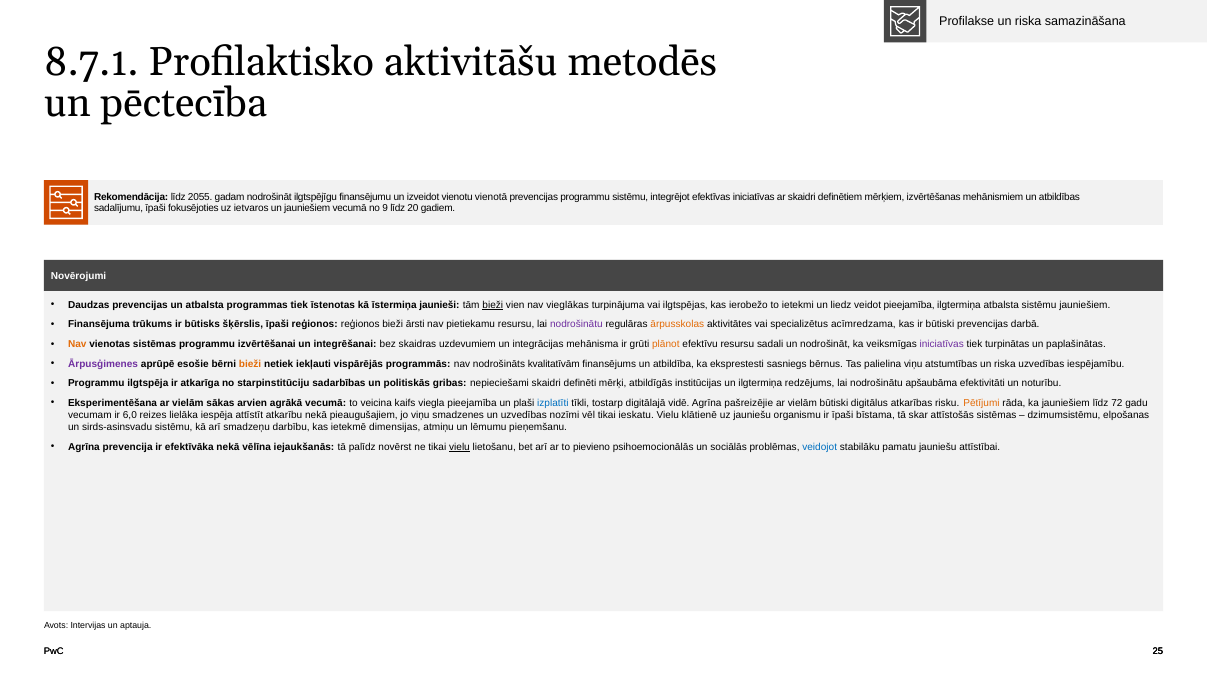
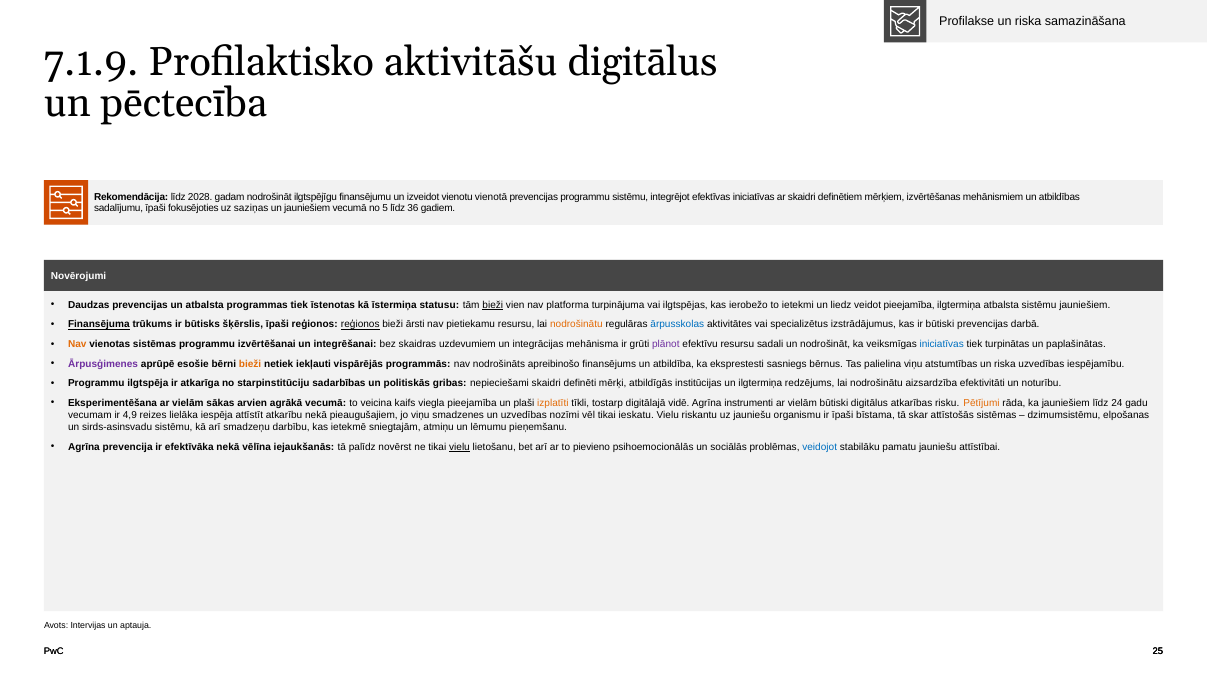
8.7.1: 8.7.1 -> 7.1.9
aktivitāšu metodēs: metodēs -> digitālus
2055: 2055 -> 2028
ietvaros: ietvaros -> saziņas
9: 9 -> 5
20: 20 -> 36
jaunieši: jaunieši -> statusu
vieglākas: vieglākas -> platforma
Finansējuma underline: none -> present
reģionos at (360, 325) underline: none -> present
nodrošinātu at (576, 325) colour: purple -> orange
ārpusskolas colour: orange -> blue
acīmredzama: acīmredzama -> izstrādājumus
plānot colour: orange -> purple
iniciatīvas at (942, 344) colour: purple -> blue
kvalitatīvām: kvalitatīvām -> apreibinošo
apšaubāma: apšaubāma -> aizsardzība
izplatīti colour: blue -> orange
pašreizējie: pašreizējie -> instrumenti
72: 72 -> 24
6,0: 6,0 -> 4,9
klātienē: klātienē -> riskantu
dimensijas: dimensijas -> sniegtajām
